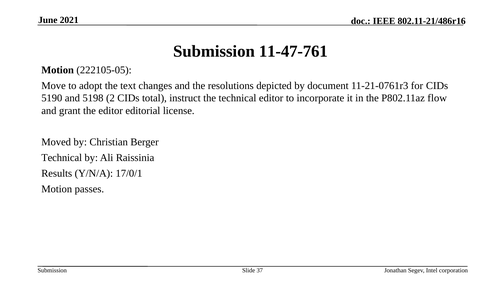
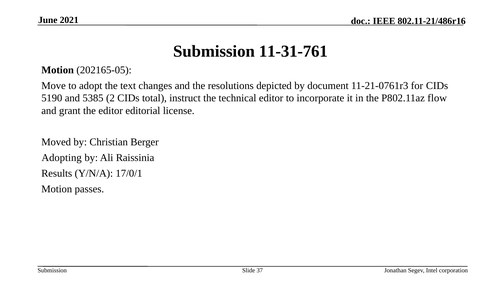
11-47-761: 11-47-761 -> 11-31-761
222105-05: 222105-05 -> 202165-05
5198: 5198 -> 5385
Technical at (62, 158): Technical -> Adopting
